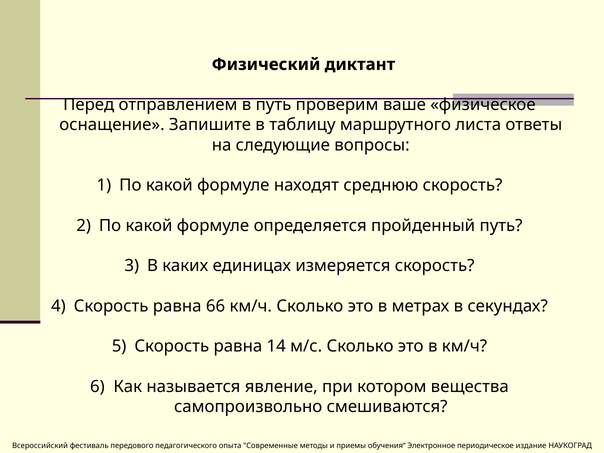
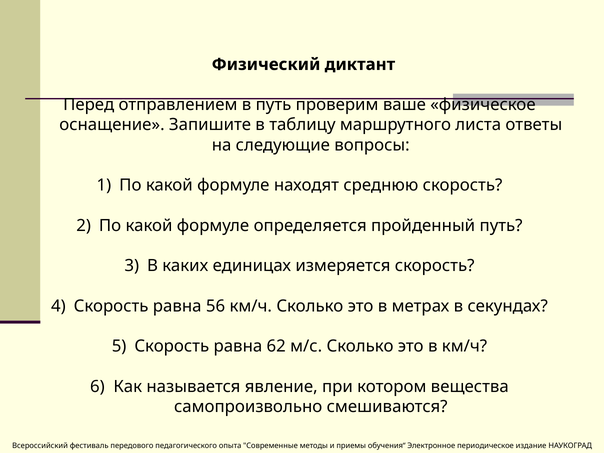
66: 66 -> 56
14: 14 -> 62
